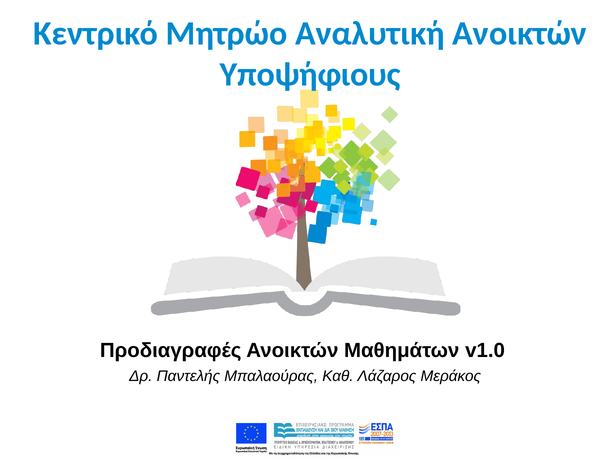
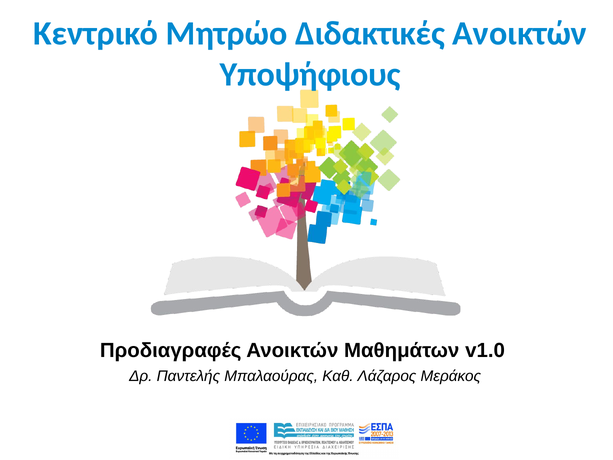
Αναλυτική: Αναλυτική -> Διδακτικές
